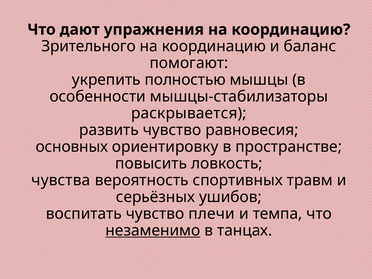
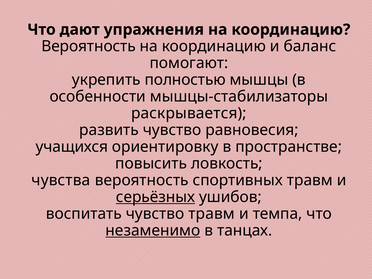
Зрительного at (89, 46): Зрительного -> Вероятность
основных: основных -> учащихся
серьёзных underline: none -> present
чувство плечи: плечи -> травм
